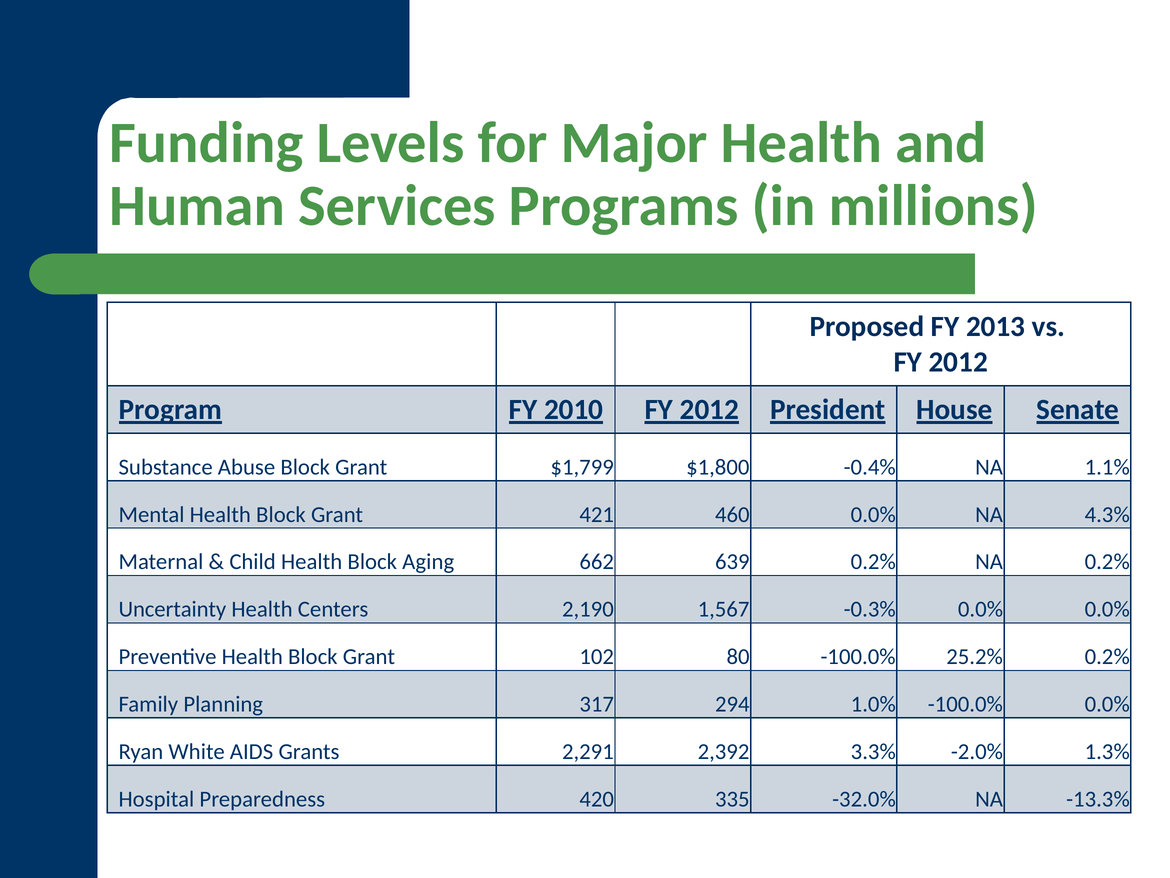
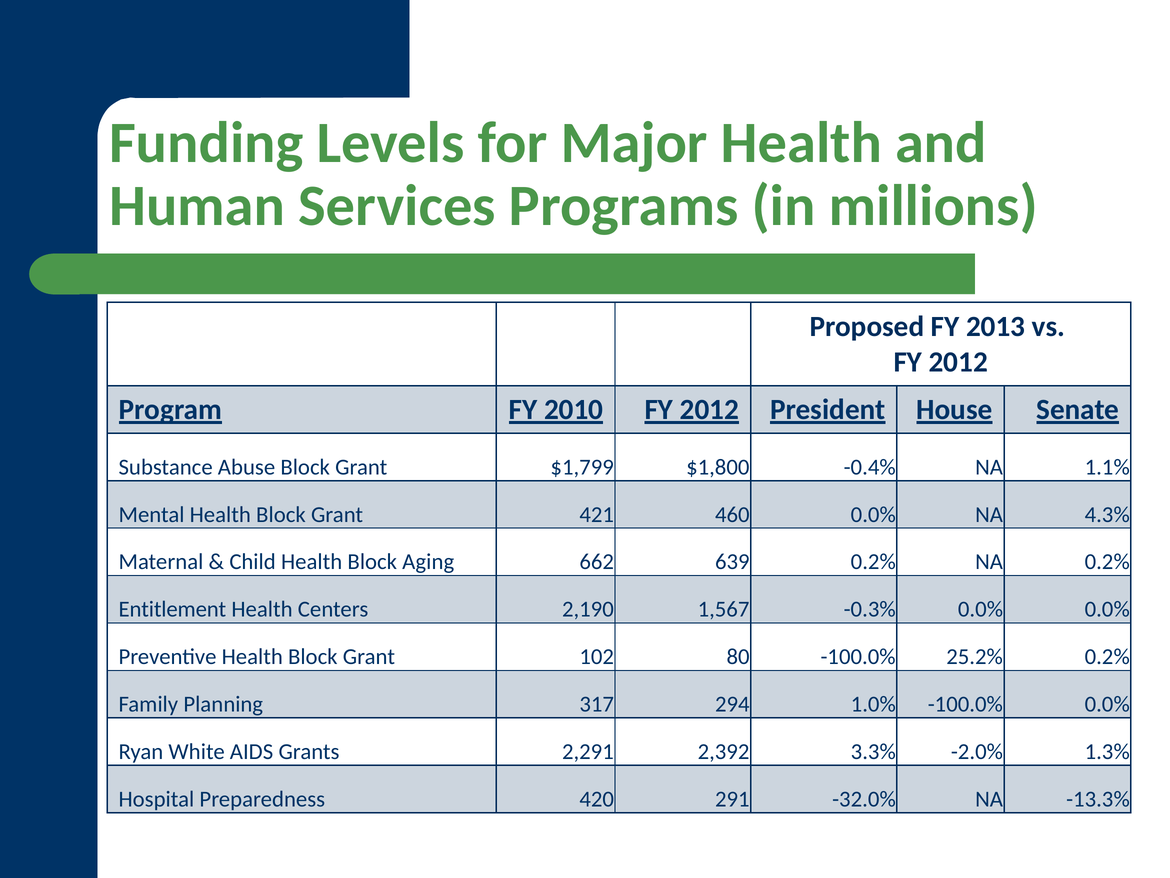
Uncertainty: Uncertainty -> Entitlement
335: 335 -> 291
